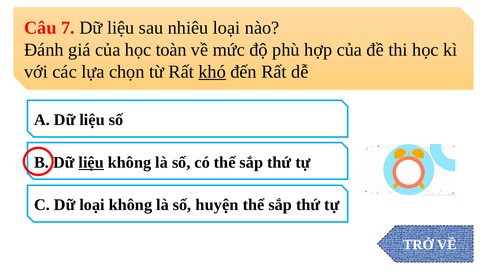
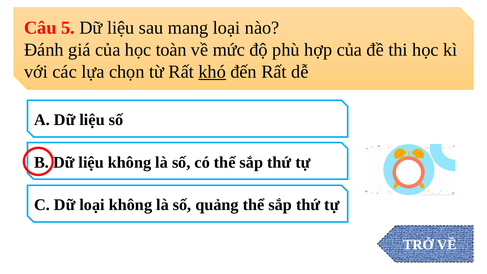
7: 7 -> 5
nhiêu: nhiêu -> mang
liệu at (91, 163) underline: present -> none
huyện: huyện -> quảng
